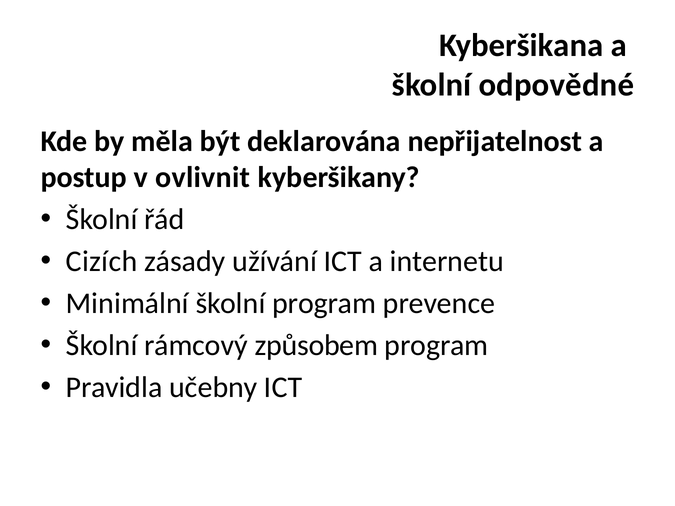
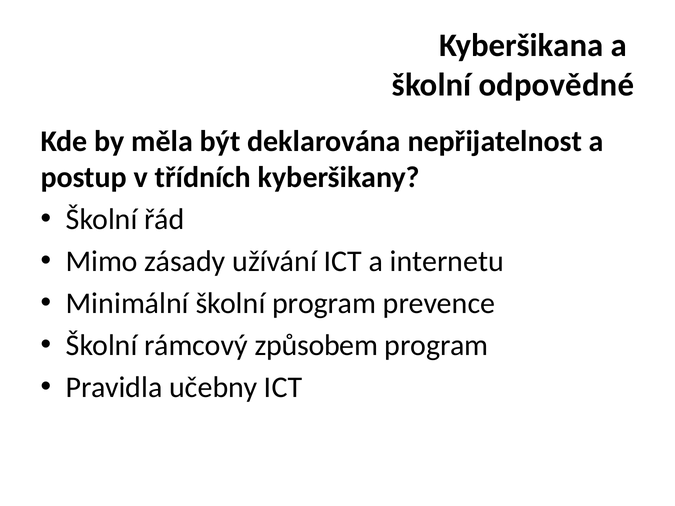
ovlivnit: ovlivnit -> třídních
Cizích: Cizích -> Mimo
